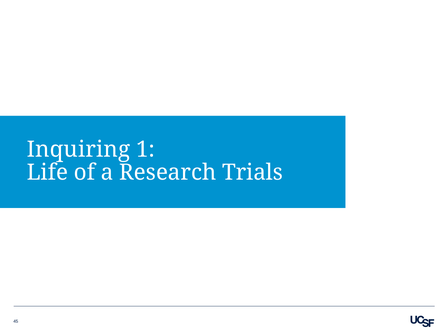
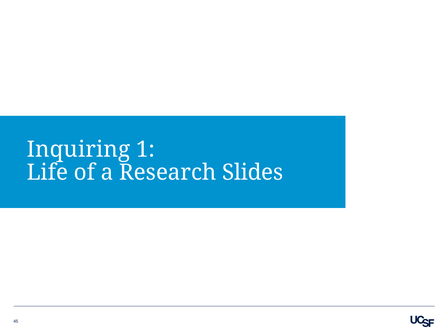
Trials: Trials -> Slides
